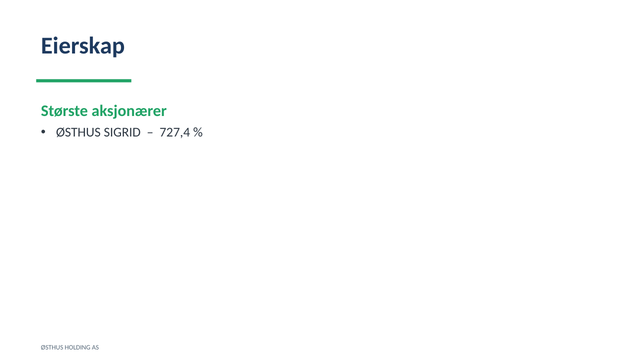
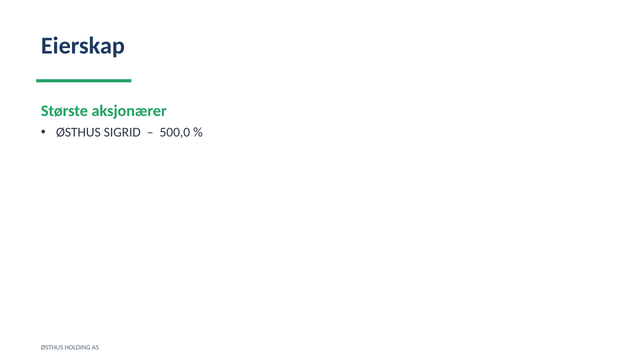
727,4: 727,4 -> 500,0
